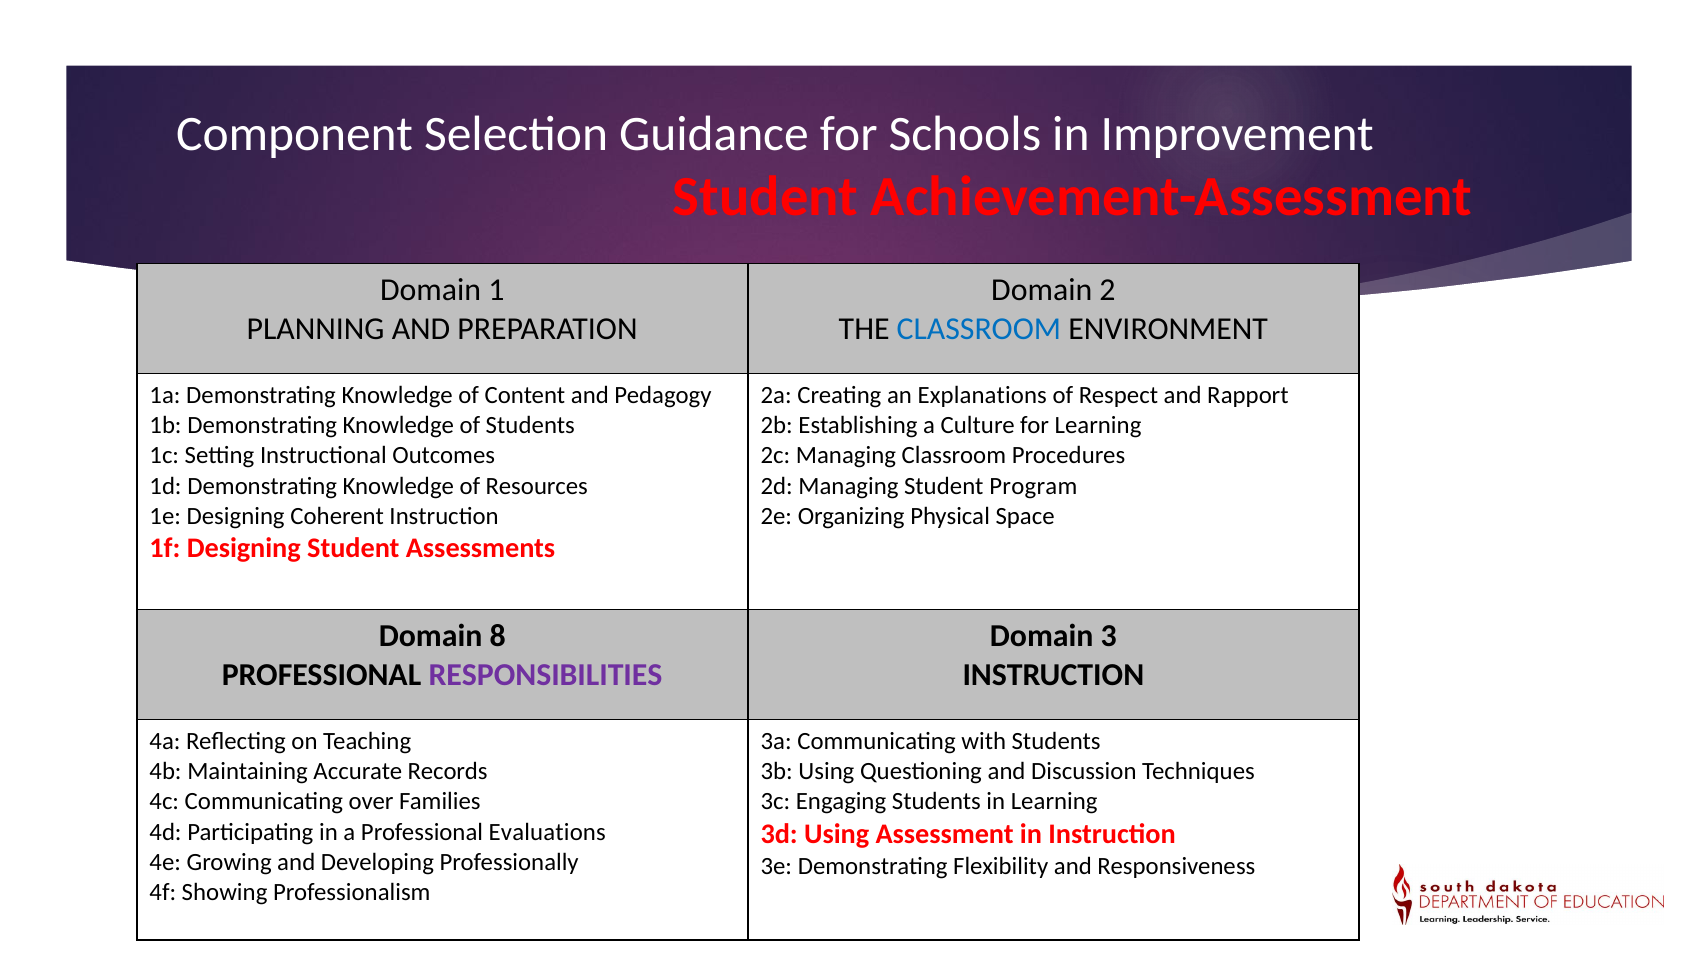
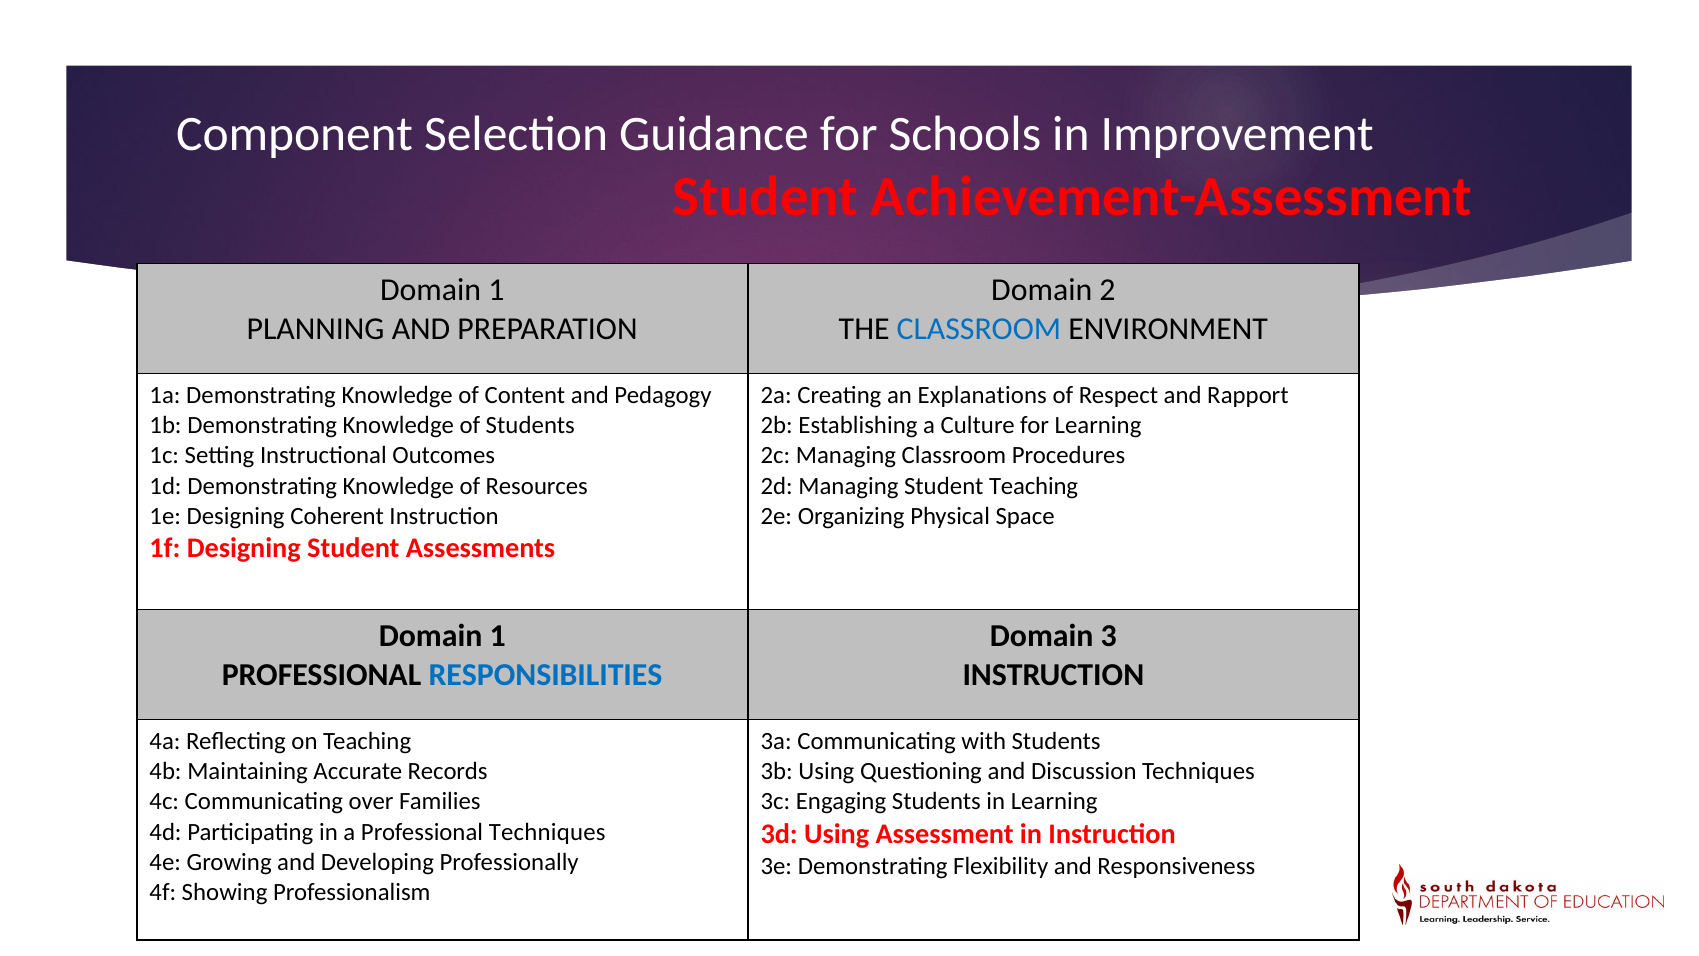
Student Program: Program -> Teaching
8 at (498, 636): 8 -> 1
RESPONSIBILITIES colour: purple -> blue
Professional Evaluations: Evaluations -> Techniques
